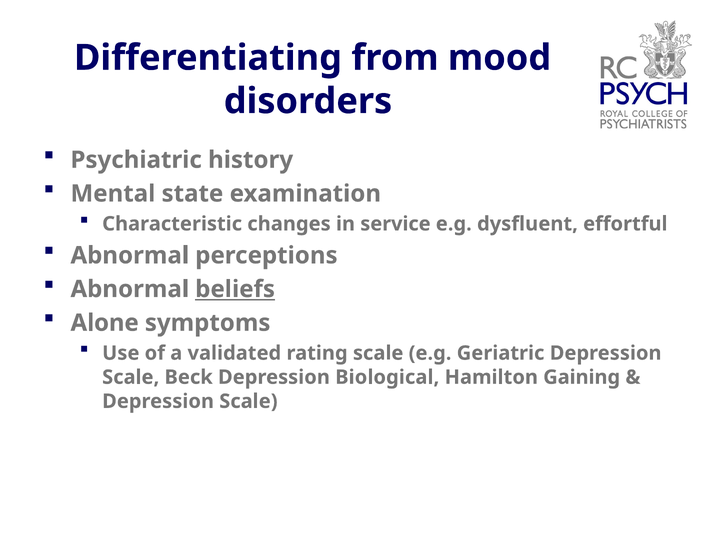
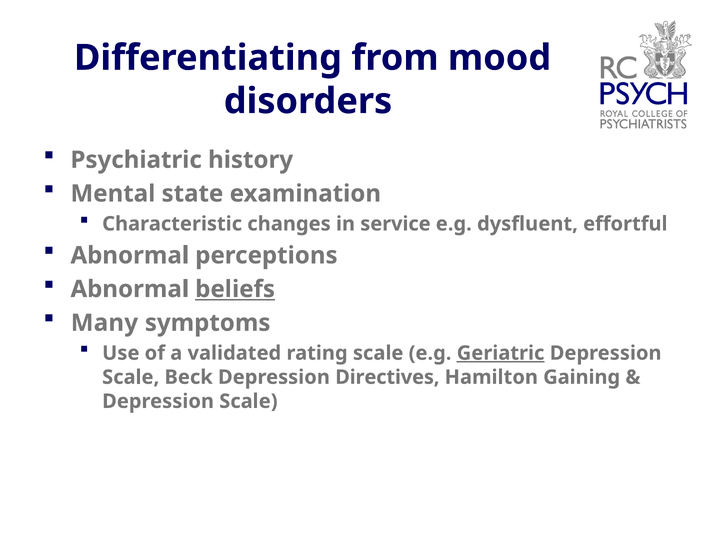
Alone: Alone -> Many
Geriatric underline: none -> present
Biological: Biological -> Directives
